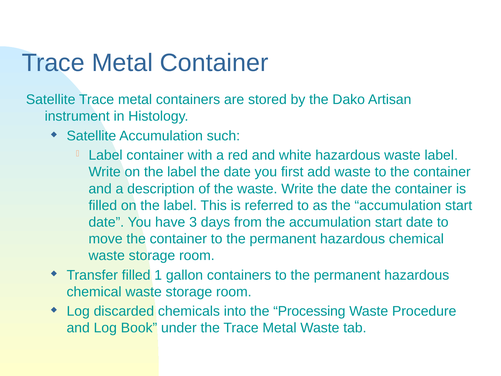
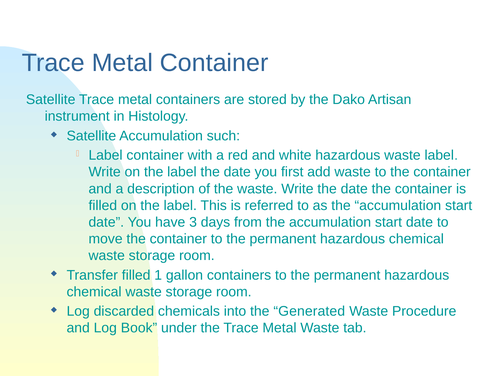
Processing: Processing -> Generated
